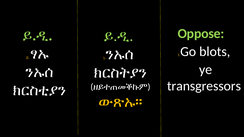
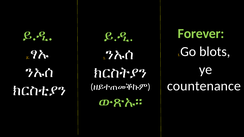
Oppose: Oppose -> Forever
transgressors: transgressors -> countenance
ውጽኡ። colour: yellow -> light green
